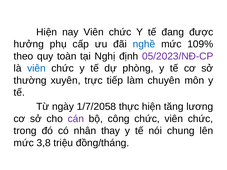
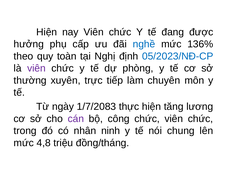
109%: 109% -> 136%
05/2023/NĐ-CP colour: purple -> blue
viên at (36, 68) colour: blue -> purple
1/7/2058: 1/7/2058 -> 1/7/2083
thay: thay -> ninh
3,8: 3,8 -> 4,8
